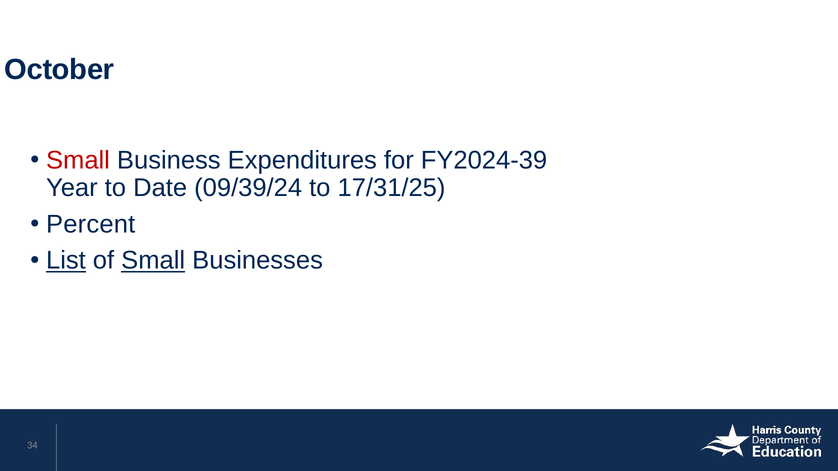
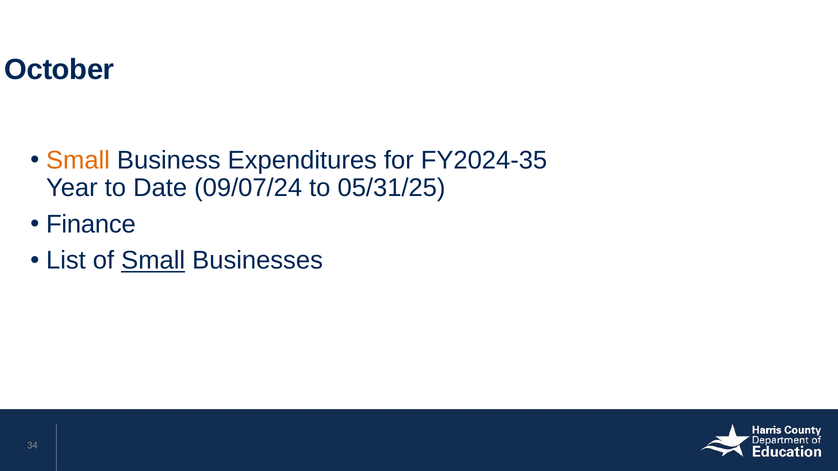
Small at (78, 160) colour: red -> orange
FY2024-39: FY2024-39 -> FY2024-35
09/39/24: 09/39/24 -> 09/07/24
17/31/25: 17/31/25 -> 05/31/25
Percent: Percent -> Finance
List underline: present -> none
